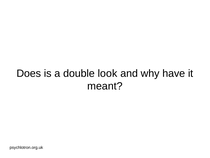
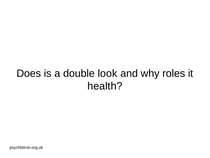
have: have -> roles
meant: meant -> health
